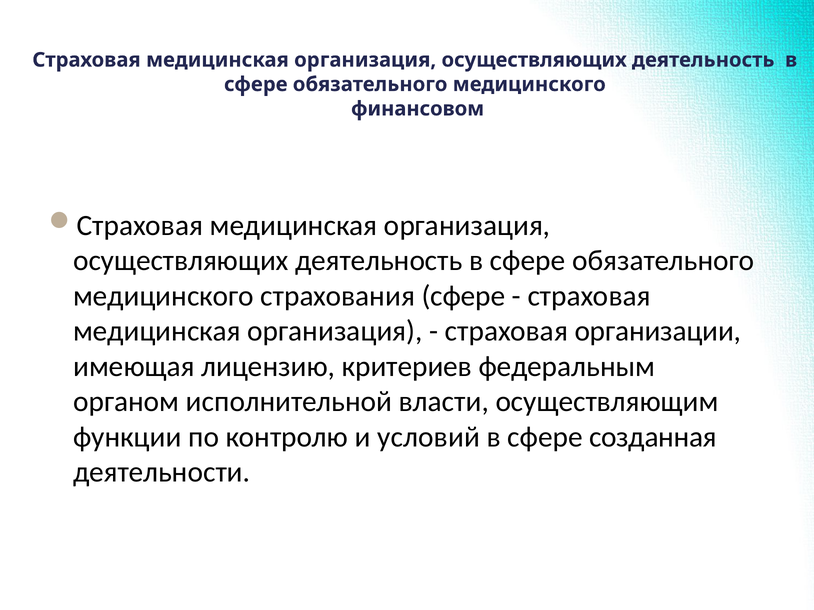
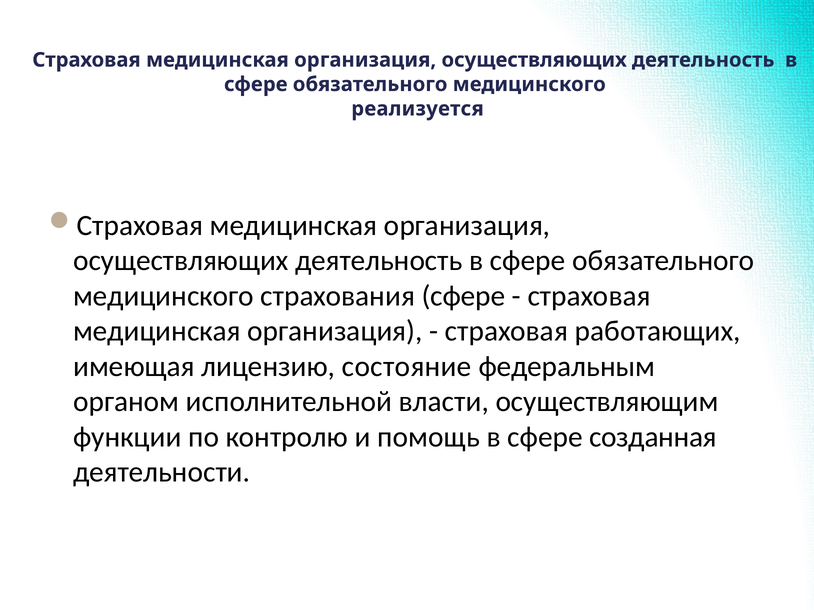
финансовом: финансовом -> реализуется
организации: организации -> работающих
критериев: критериев -> состояние
условий: условий -> помощь
